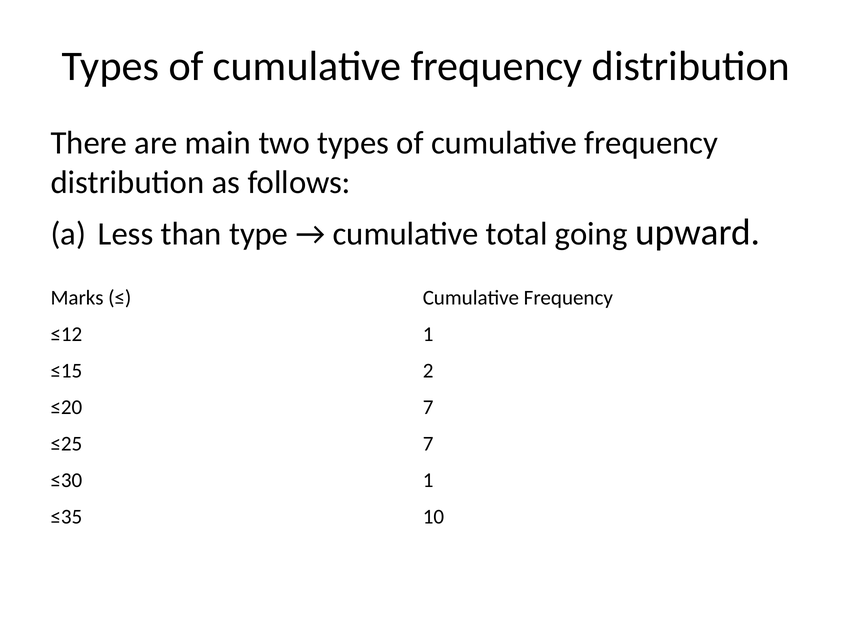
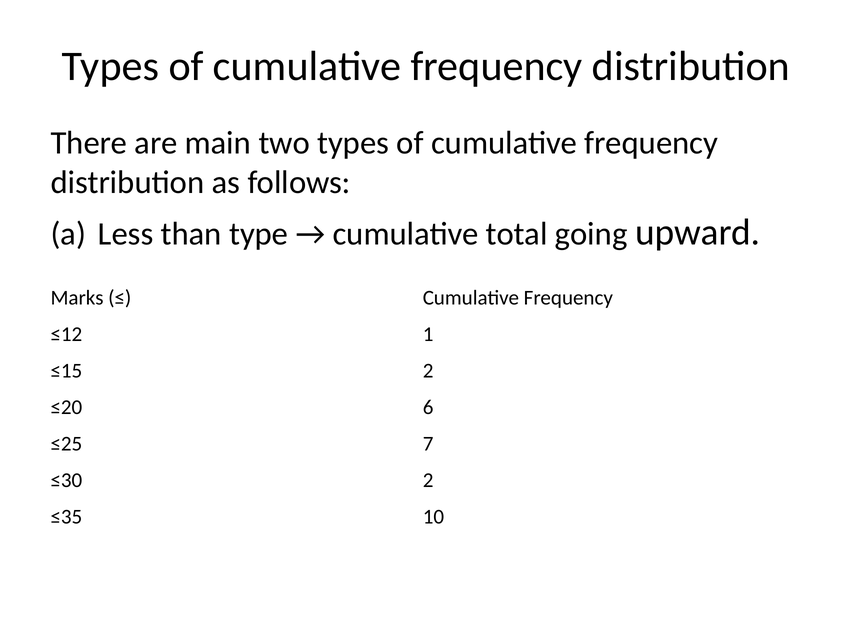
≤20 7: 7 -> 6
≤30 1: 1 -> 2
